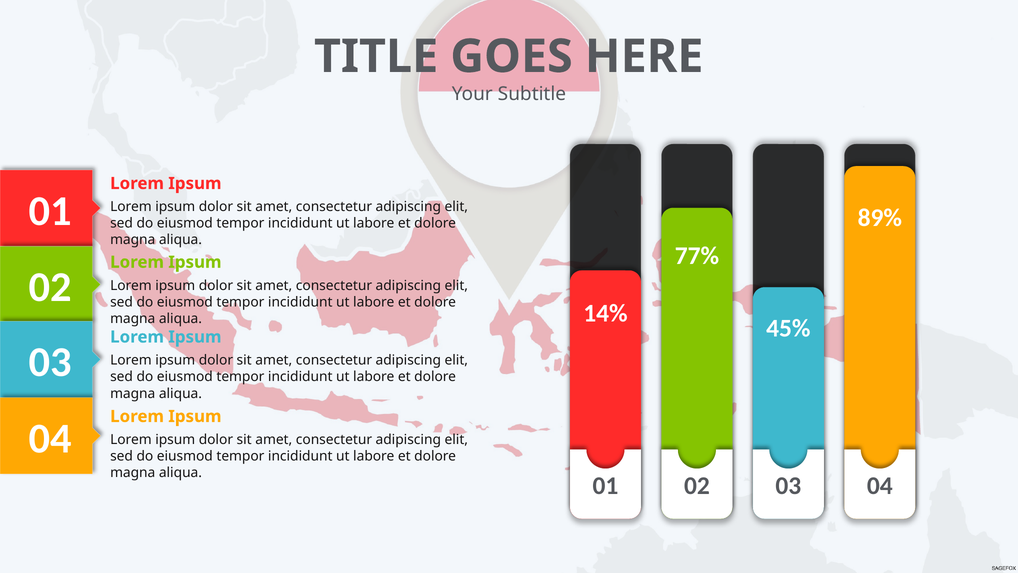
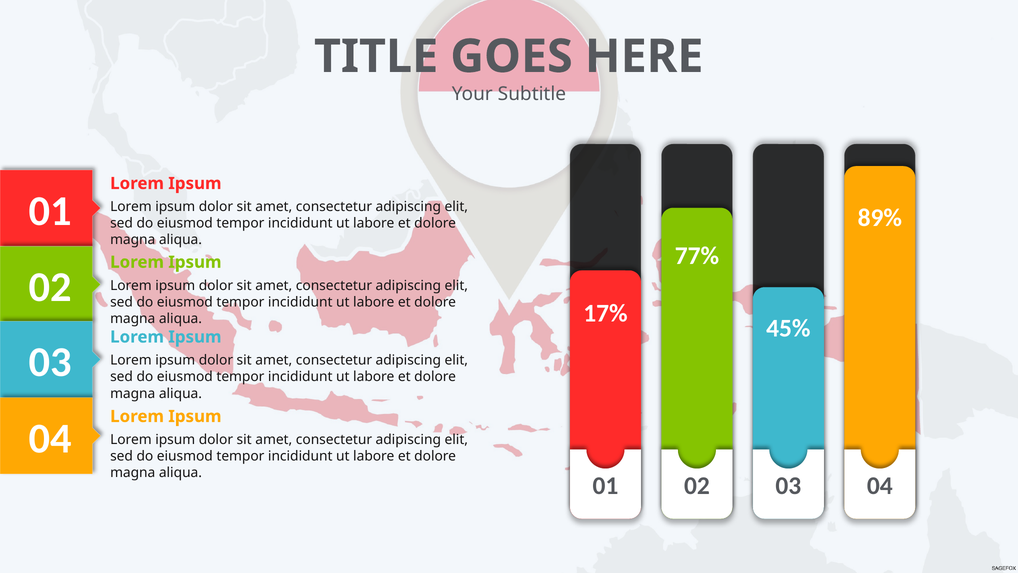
14%: 14% -> 17%
